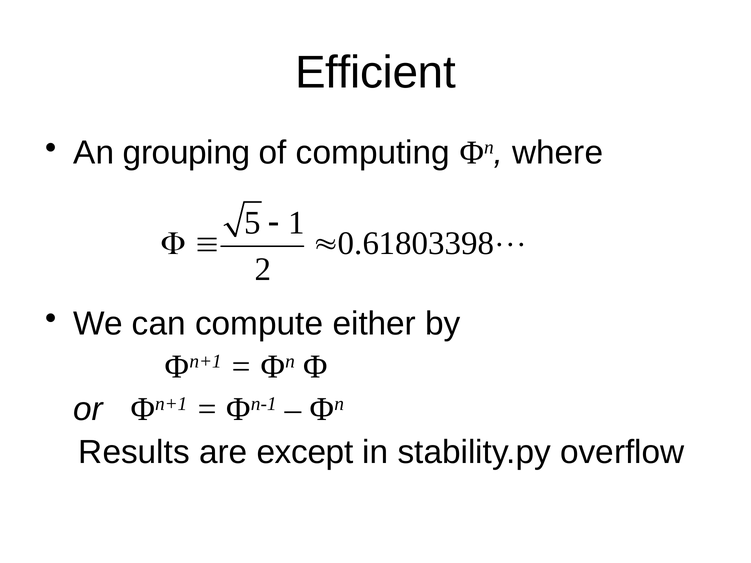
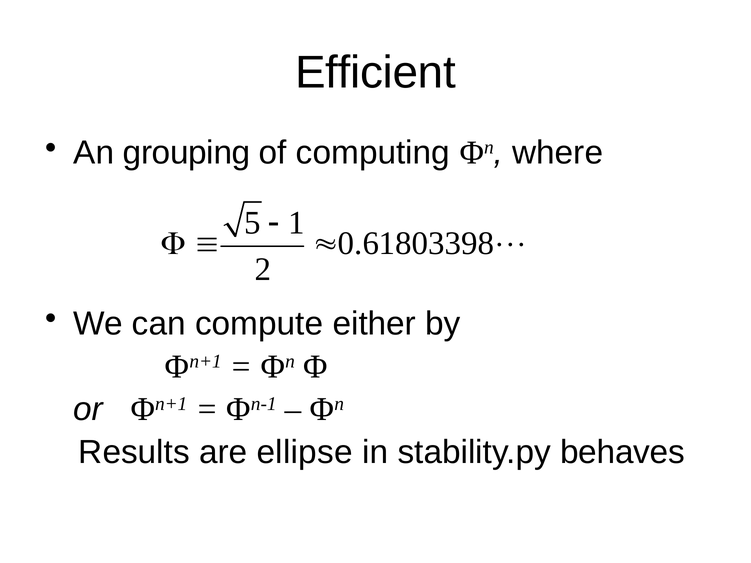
except: except -> ellipse
overflow: overflow -> behaves
